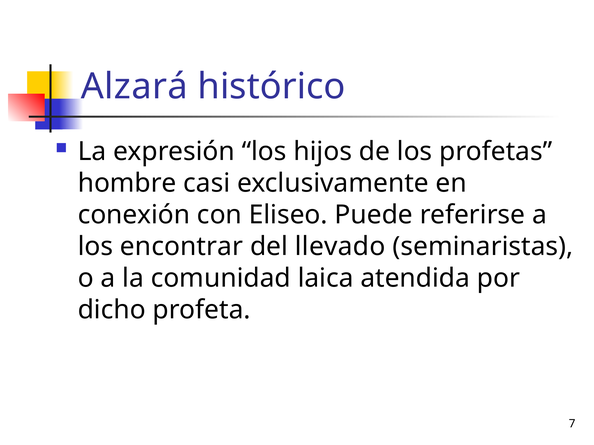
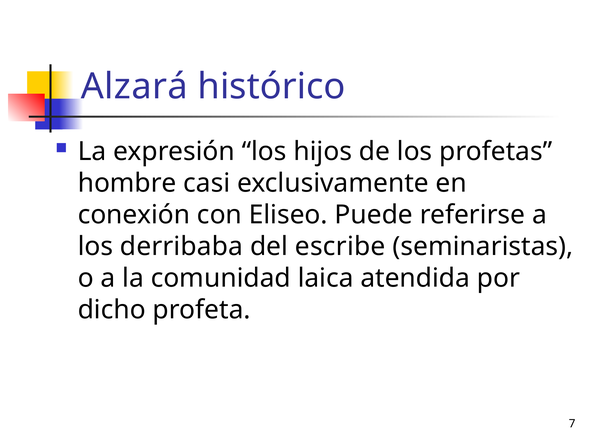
encontrar: encontrar -> derribaba
llevado: llevado -> escribe
